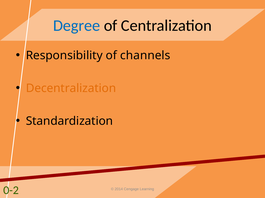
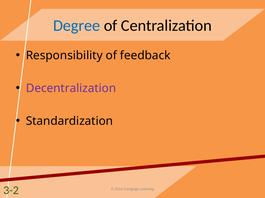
channels: channels -> feedback
Decentralization colour: orange -> purple
0-2: 0-2 -> 3-2
